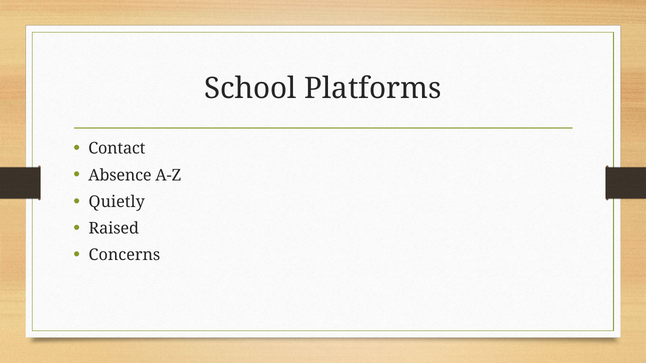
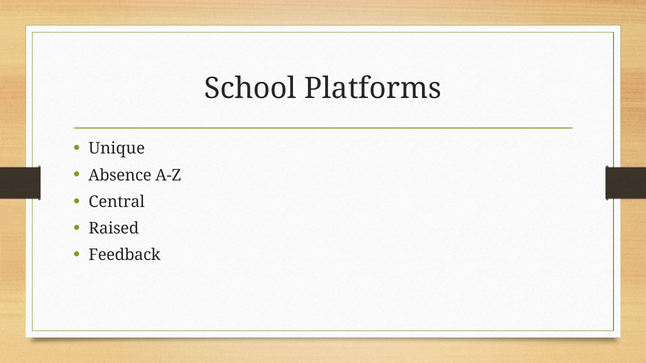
Contact: Contact -> Unique
Quietly: Quietly -> Central
Concerns: Concerns -> Feedback
